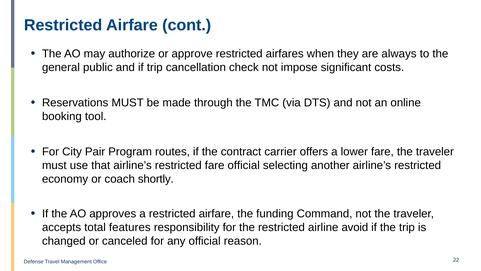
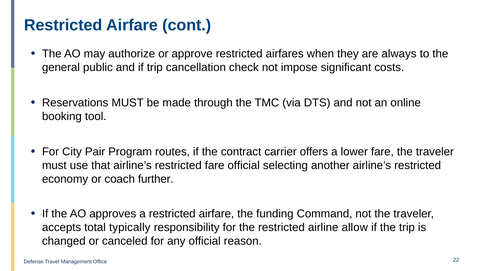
shortly: shortly -> further
features: features -> typically
avoid: avoid -> allow
